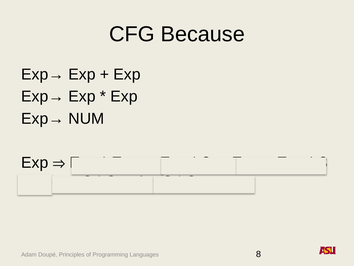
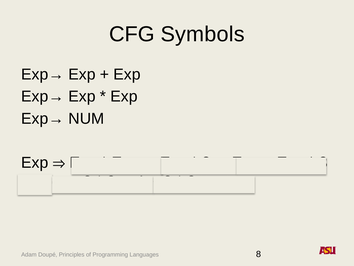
Because: Because -> Symbols
